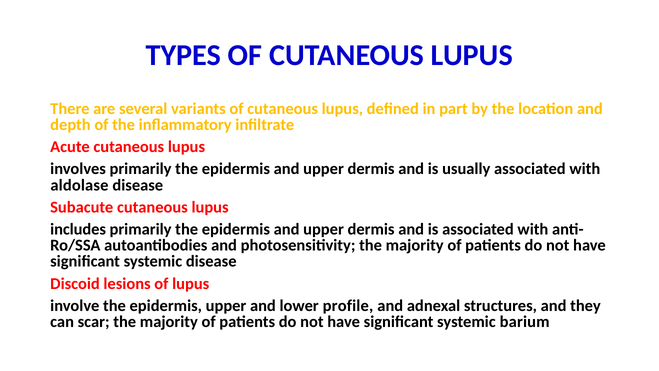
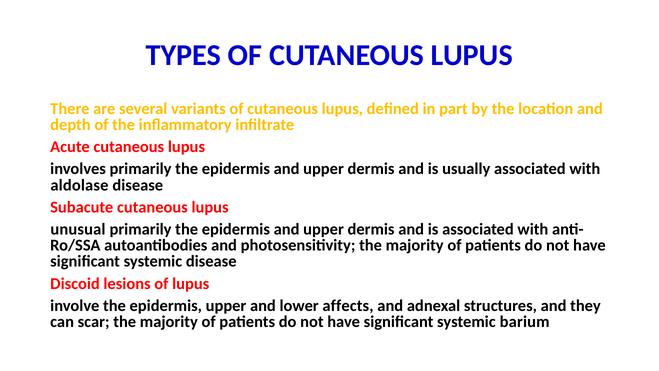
includes: includes -> unusual
profile: profile -> affects
